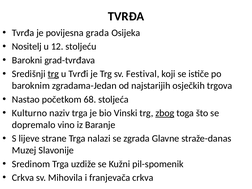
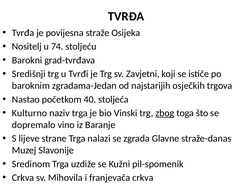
grada: grada -> straže
12: 12 -> 74
trg at (53, 74) underline: present -> none
Festival: Festival -> Zavjetni
68: 68 -> 40
